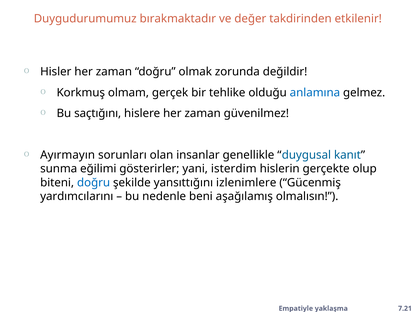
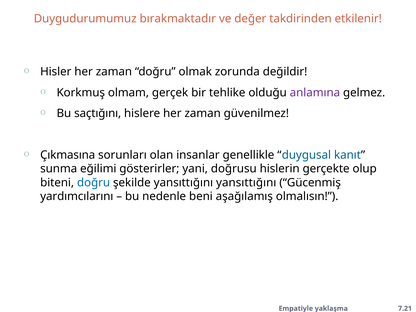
anlamına colour: blue -> purple
Ayırmayın: Ayırmayın -> Çıkmasına
isterdim: isterdim -> doğrusu
yansıttığını izlenimlere: izlenimlere -> yansıttığını
